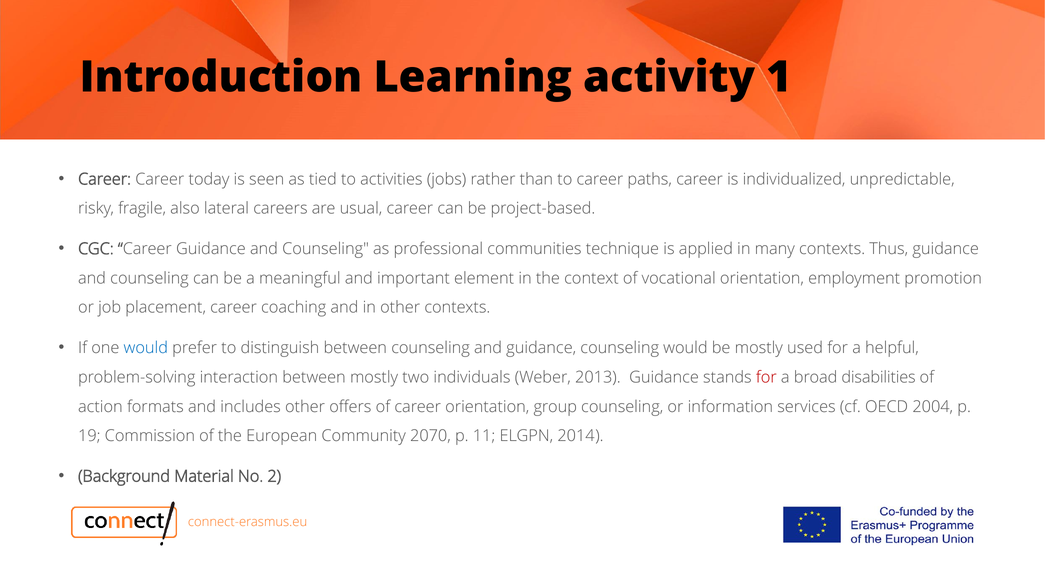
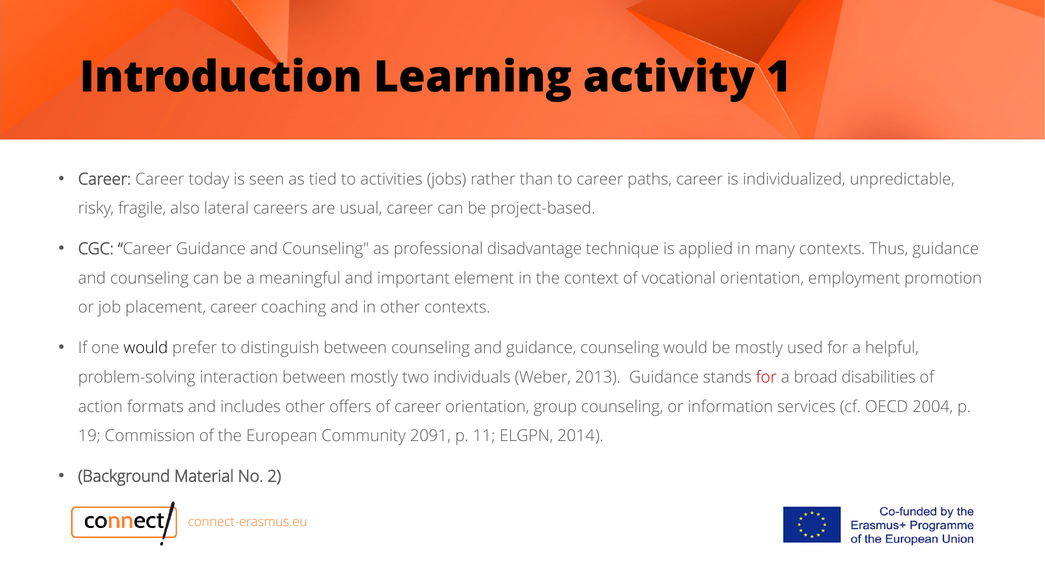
communities: communities -> disadvantage
would at (146, 348) colour: blue -> black
2070: 2070 -> 2091
